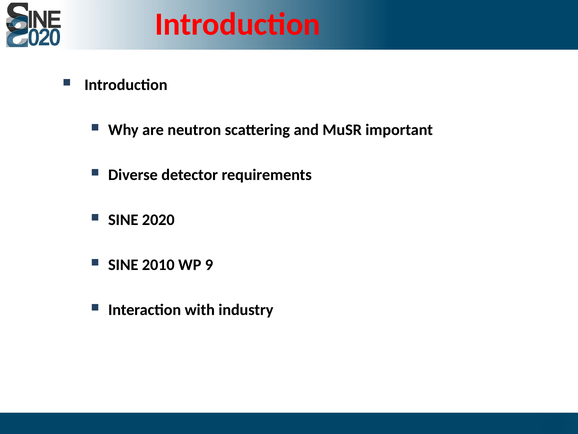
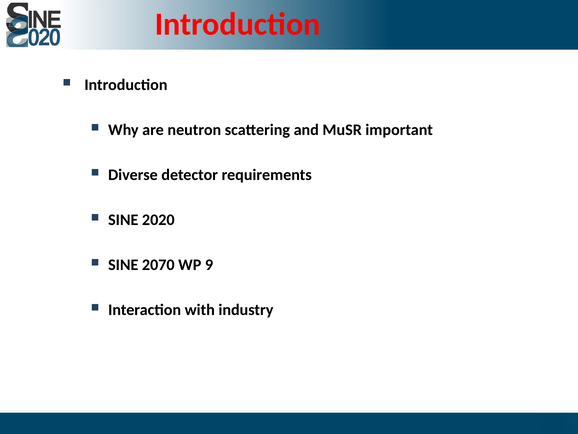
2010: 2010 -> 2070
